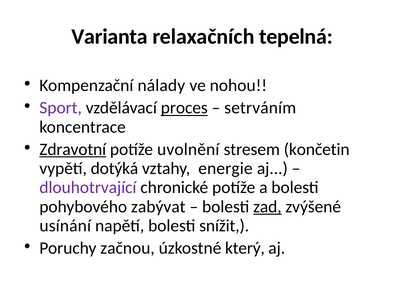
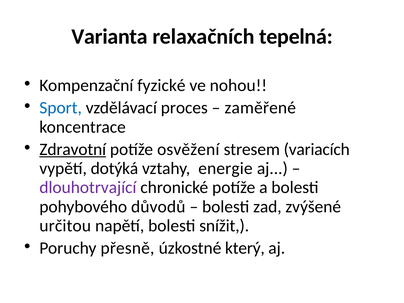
nálady: nálady -> fyzické
Sport colour: purple -> blue
proces underline: present -> none
setrváním: setrváním -> zaměřené
uvolnění: uvolnění -> osvěžení
končetin: končetin -> variacích
zabývat: zabývat -> důvodů
zad underline: present -> none
usínání: usínání -> určitou
začnou: začnou -> přesně
